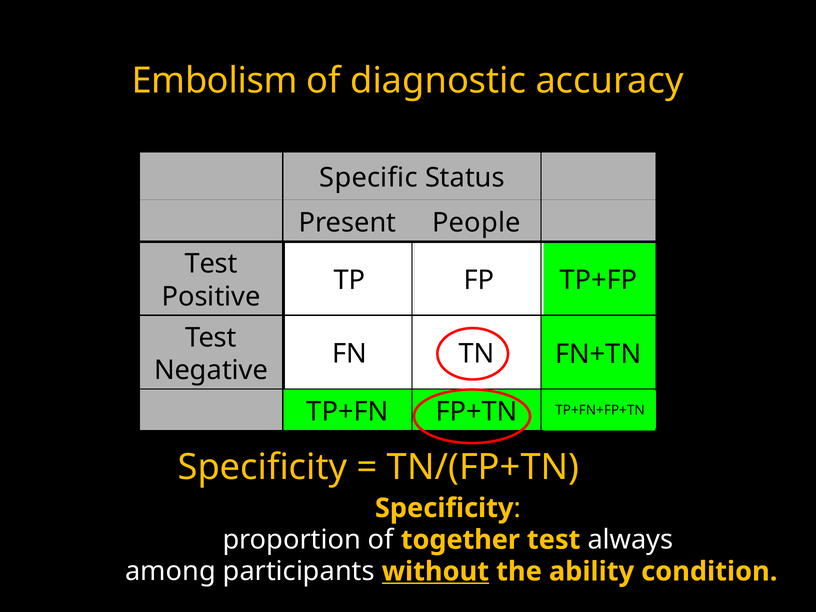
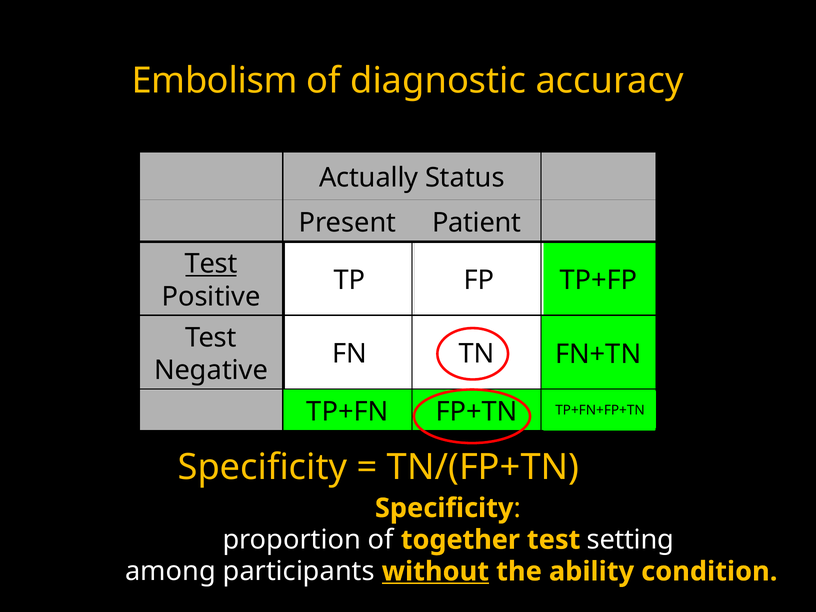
Specific: Specific -> Actually
People: People -> Patient
Test at (211, 264) underline: none -> present
always: always -> setting
